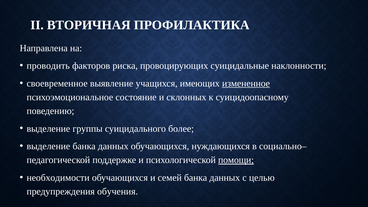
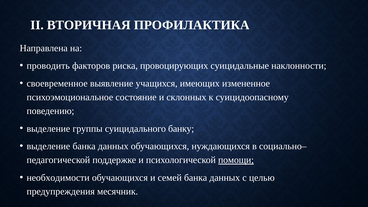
измененное underline: present -> none
более: более -> банку
обучения: обучения -> месячник
